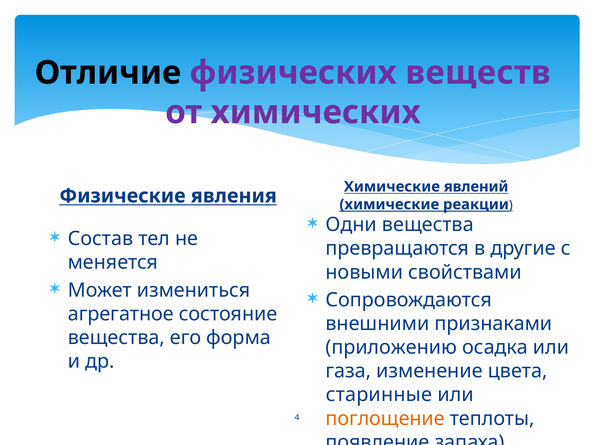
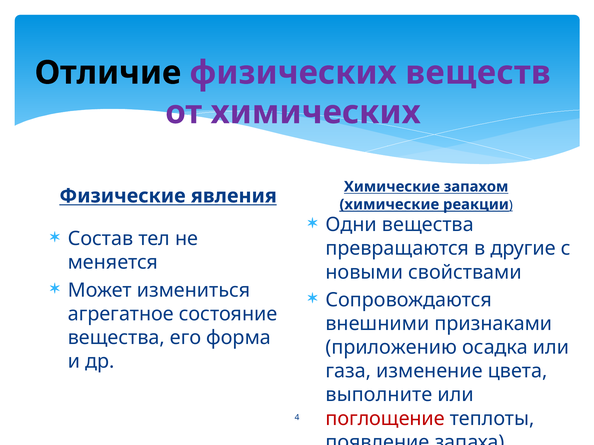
явлений: явлений -> запахом
старинные: старинные -> выполните
поглощение colour: orange -> red
